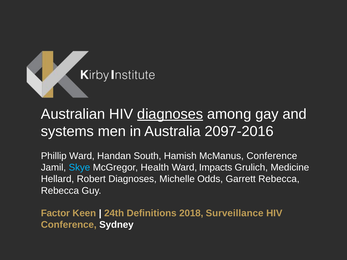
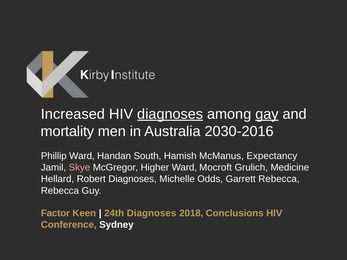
Australian: Australian -> Increased
gay underline: none -> present
systems: systems -> mortality
2097-2016: 2097-2016 -> 2030-2016
McManus Conference: Conference -> Expectancy
Skye colour: light blue -> pink
Health: Health -> Higher
Impacts: Impacts -> Mocroft
24th Definitions: Definitions -> Diagnoses
Surveillance: Surveillance -> Conclusions
